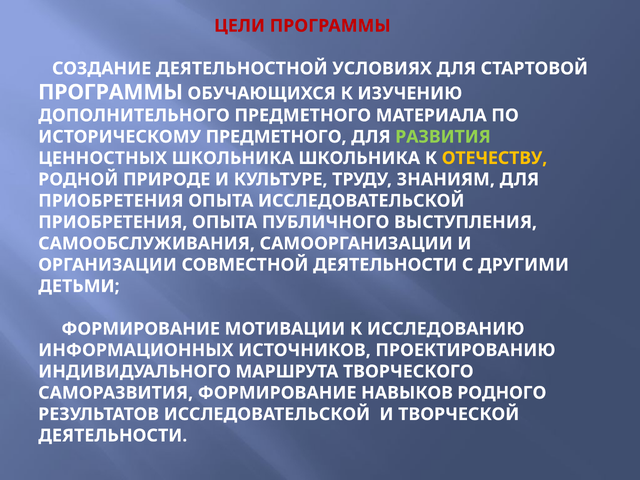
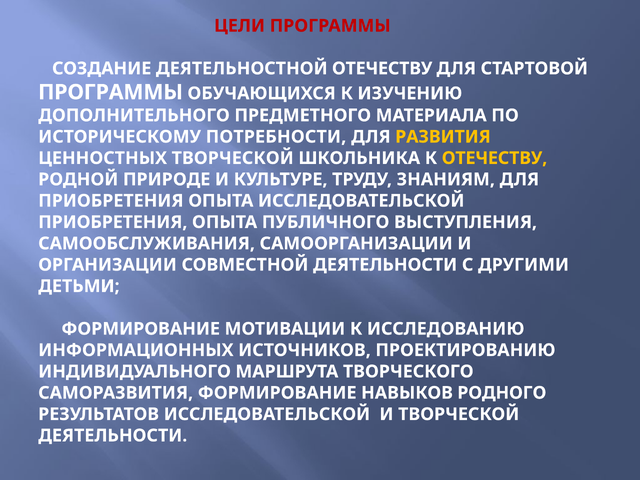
ДЕЯТЕЛЬНОСТНОЙ УСЛОВИЯХ: УСЛОВИЯХ -> ОТЕЧЕСТВУ
ИСТОРИЧЕСКОМУ ПРЕДМЕТНОГО: ПРЕДМЕТНОГО -> ПОТРЕБНОСТИ
РАЗВИТИЯ colour: light green -> yellow
ЦЕННОСТНЫХ ШКОЛЬНИКА: ШКОЛЬНИКА -> ТВОРЧЕСКОЙ
